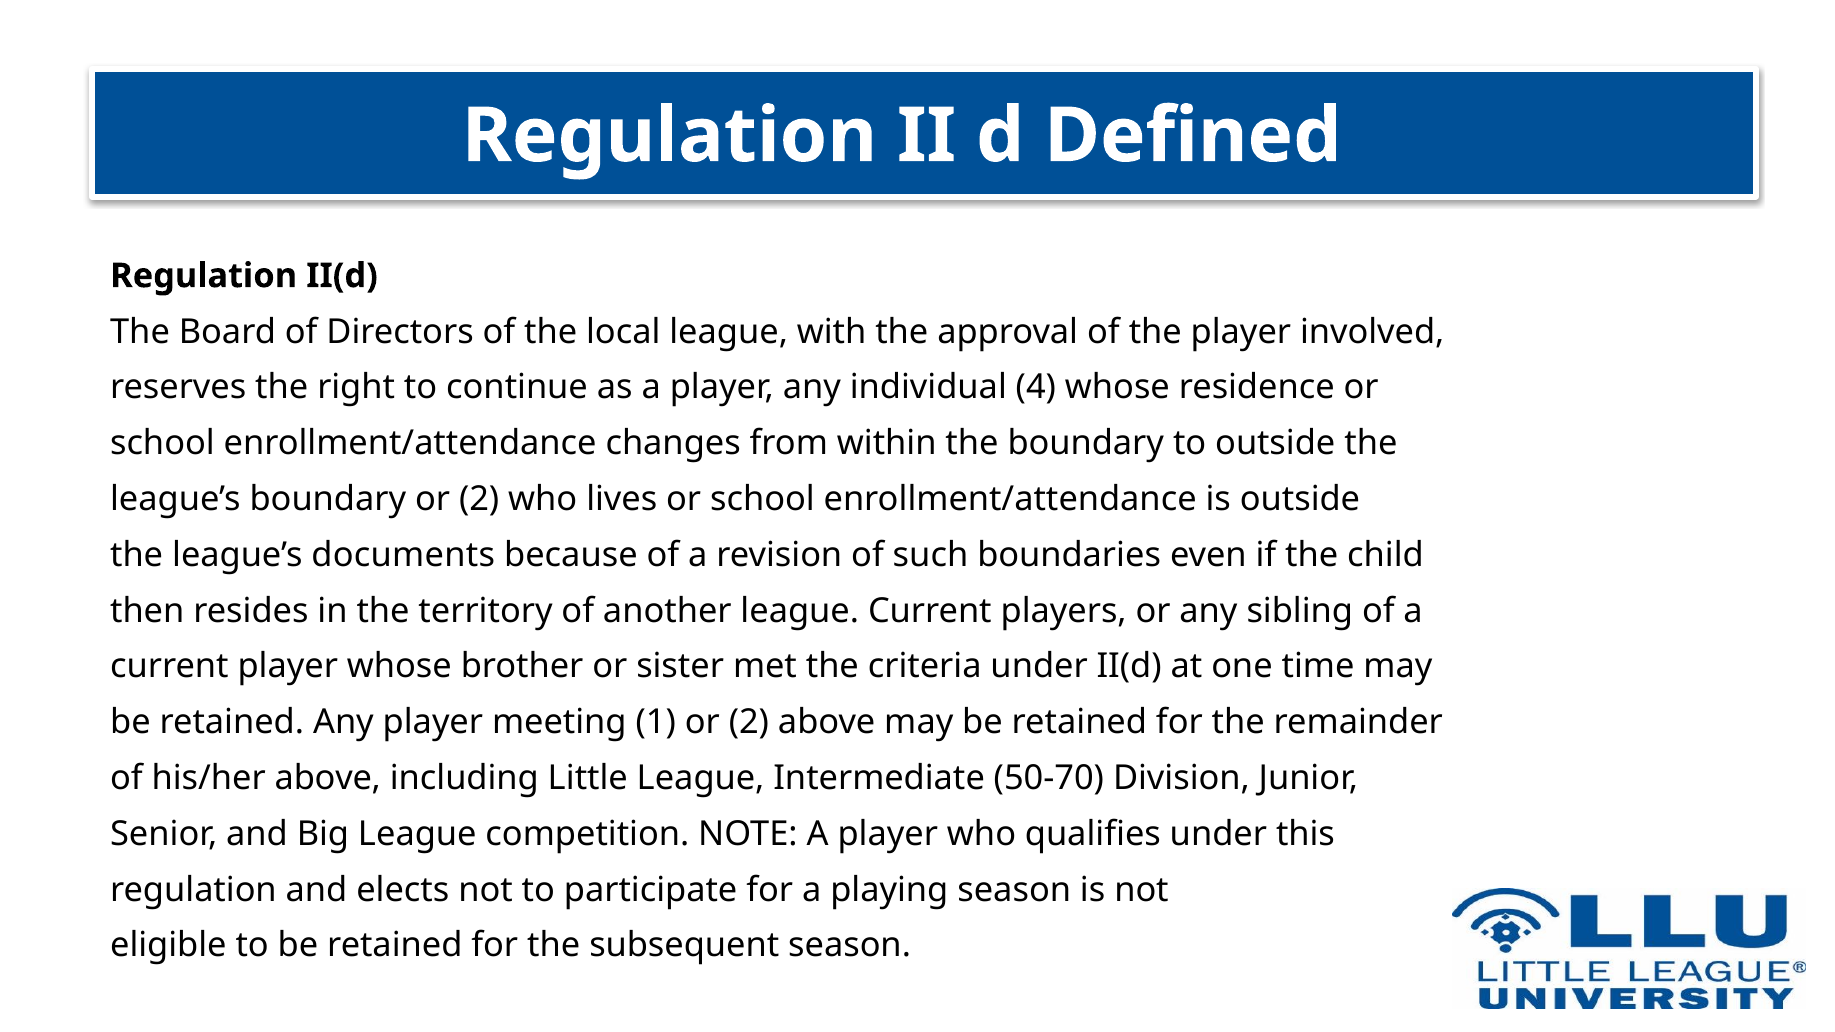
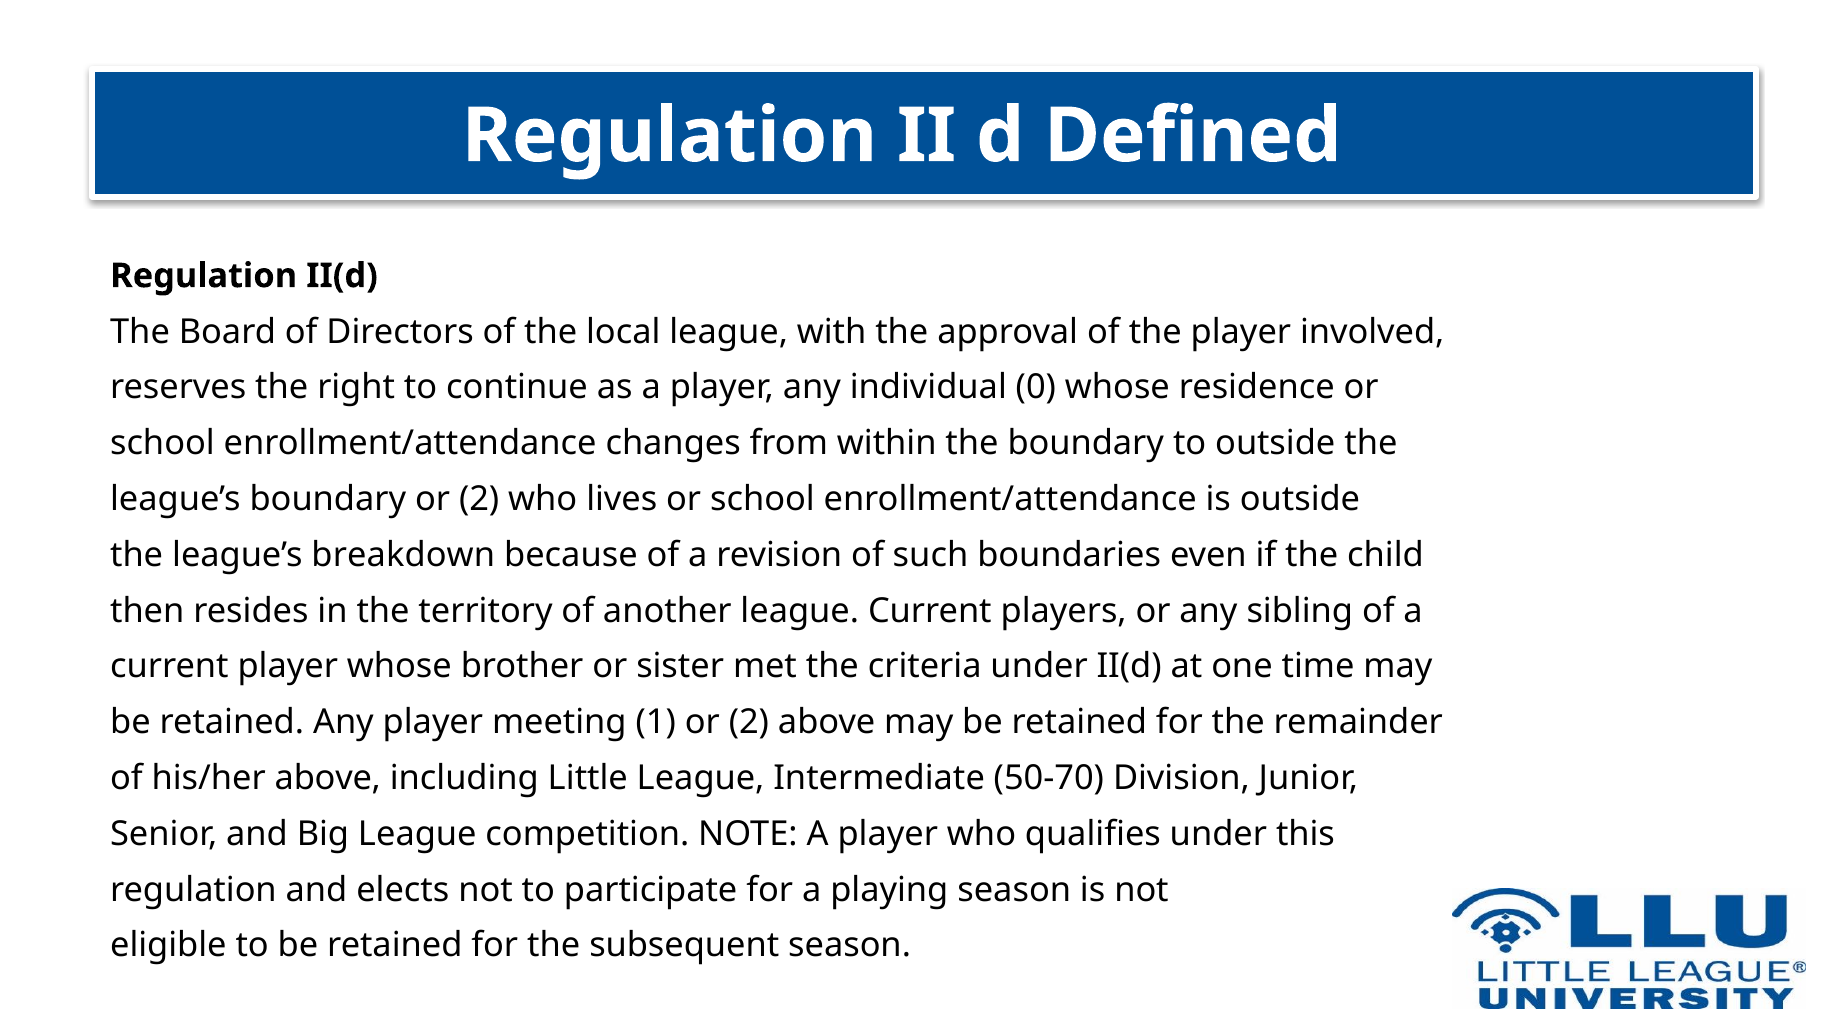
4: 4 -> 0
documents: documents -> breakdown
